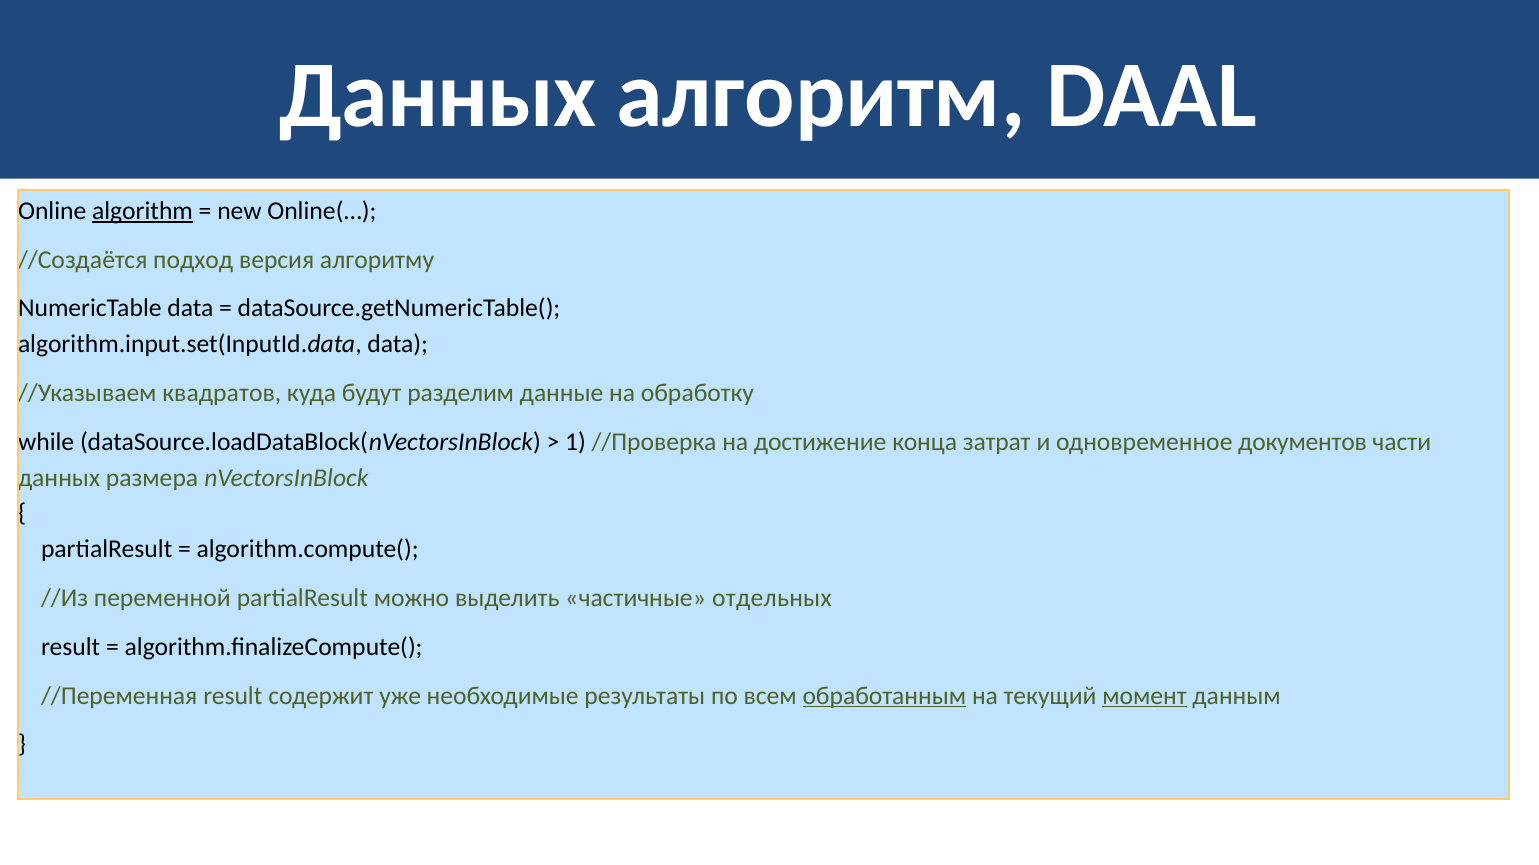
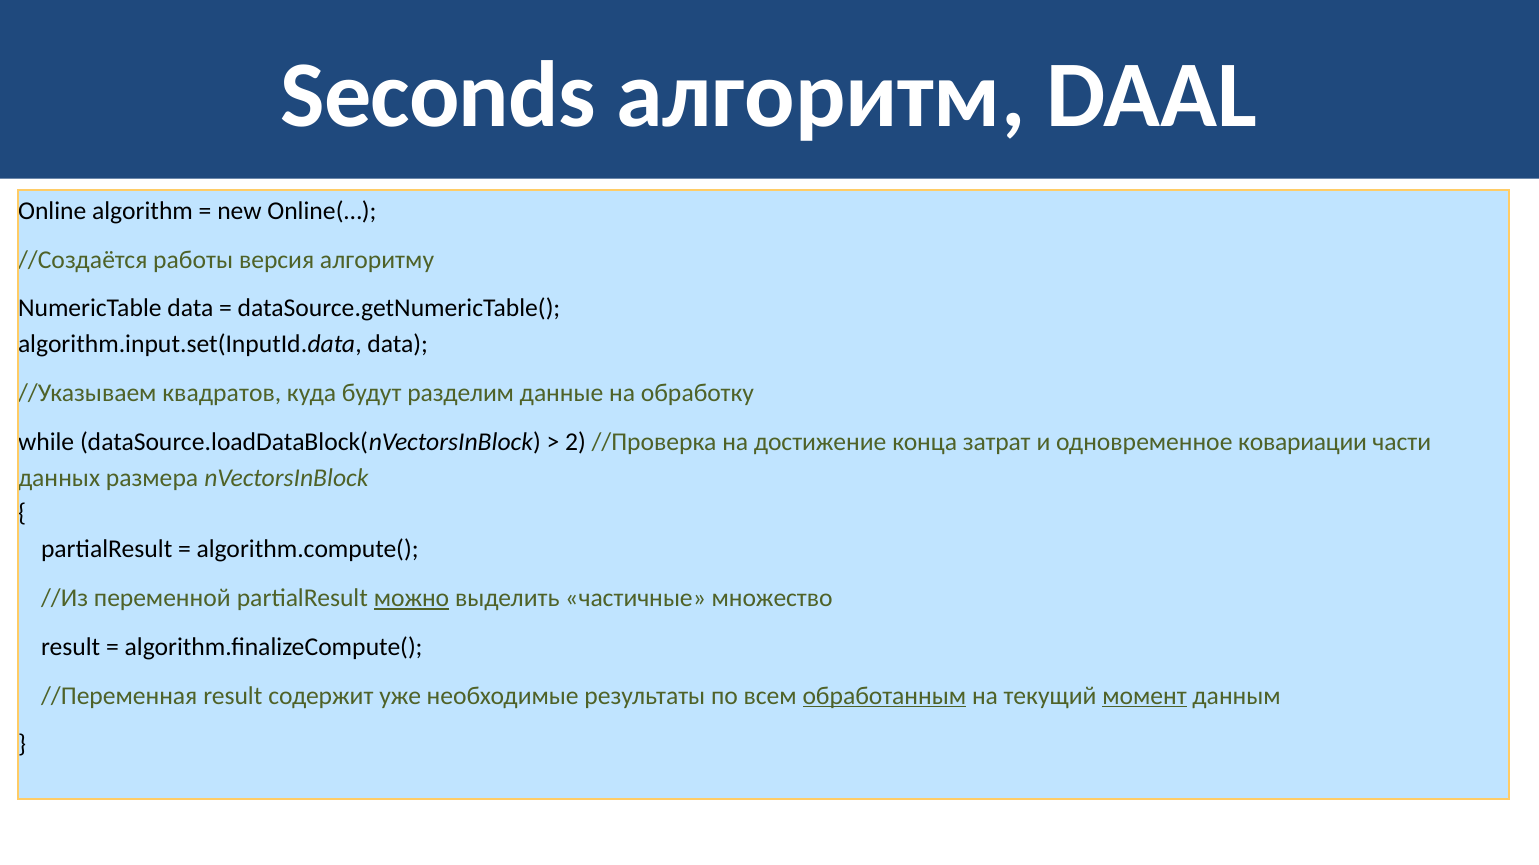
Данных at (438, 96): Данных -> Seconds
algorithm underline: present -> none
подход: подход -> работы
1: 1 -> 2
документов: документов -> ковариации
можно underline: none -> present
отдельных: отдельных -> множество
